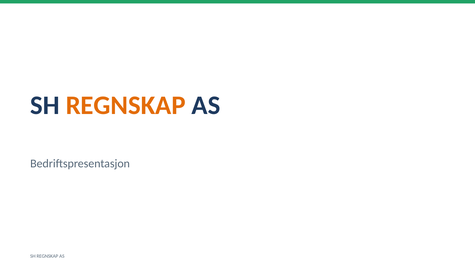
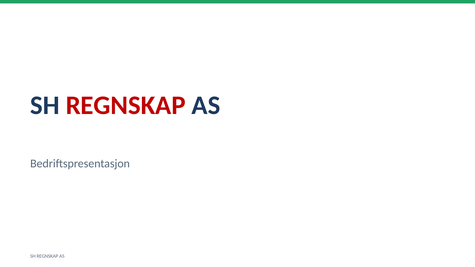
REGNSKAP at (126, 105) colour: orange -> red
